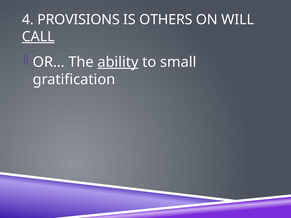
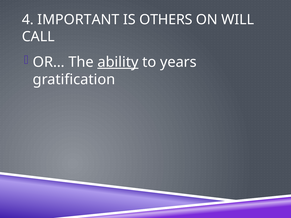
PROVISIONS: PROVISIONS -> IMPORTANT
CALL underline: present -> none
small: small -> years
